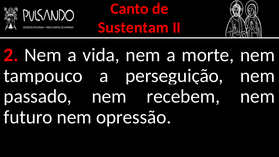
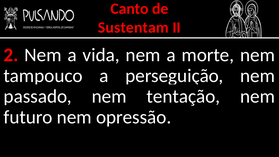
recebem: recebem -> tentação
